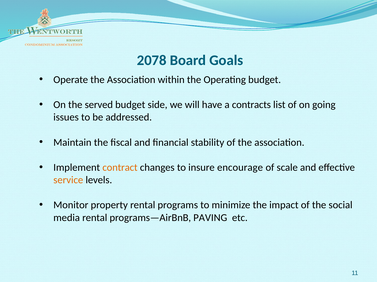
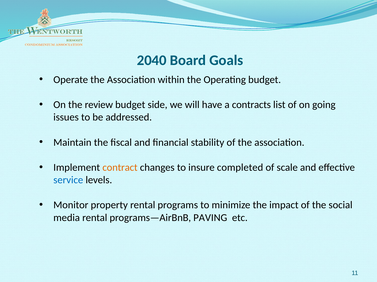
2078: 2078 -> 2040
served: served -> review
encourage: encourage -> completed
service colour: orange -> blue
